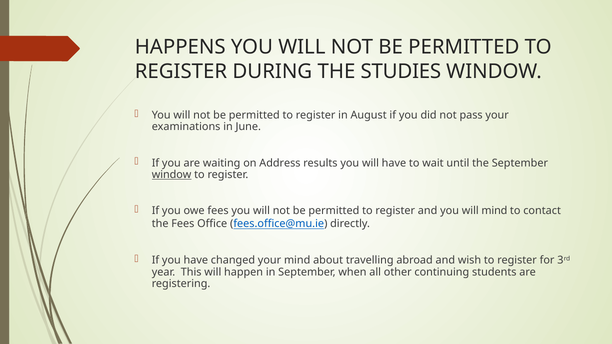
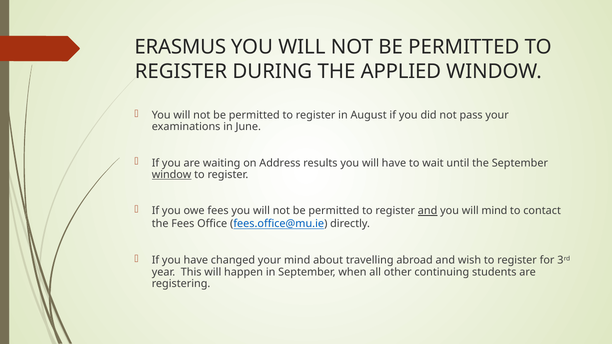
HAPPENS: HAPPENS -> ERASMUS
STUDIES: STUDIES -> APPLIED
and at (428, 211) underline: none -> present
